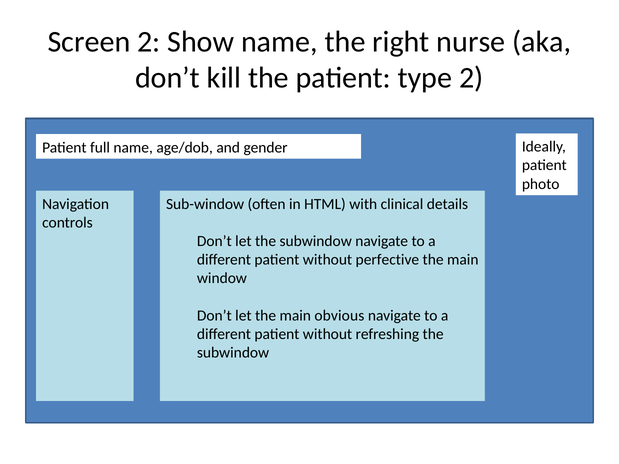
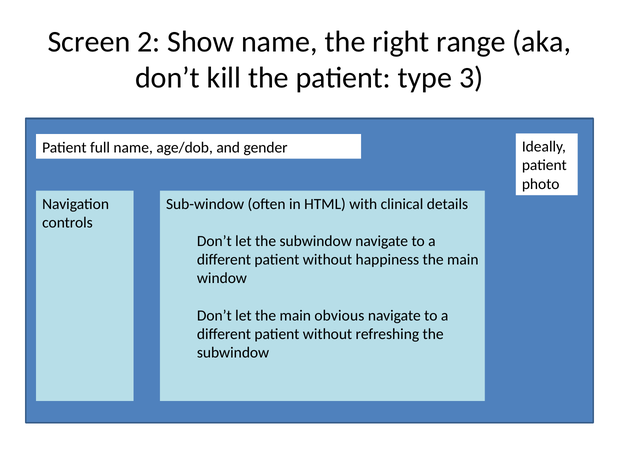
nurse: nurse -> range
type 2: 2 -> 3
perfective: perfective -> happiness
